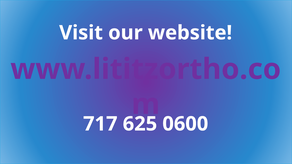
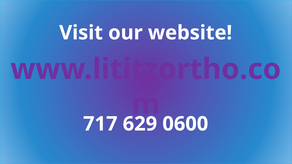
625: 625 -> 629
